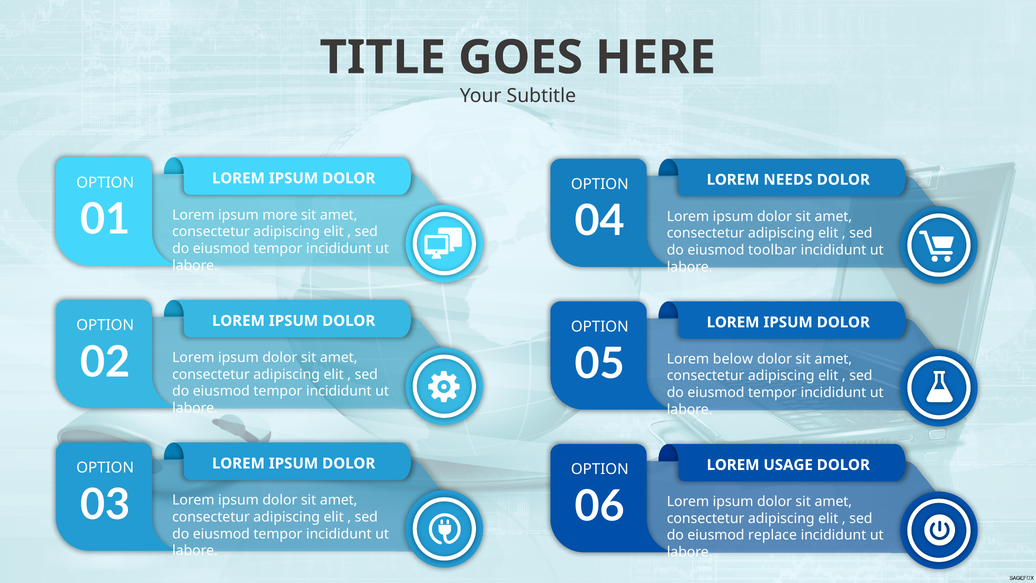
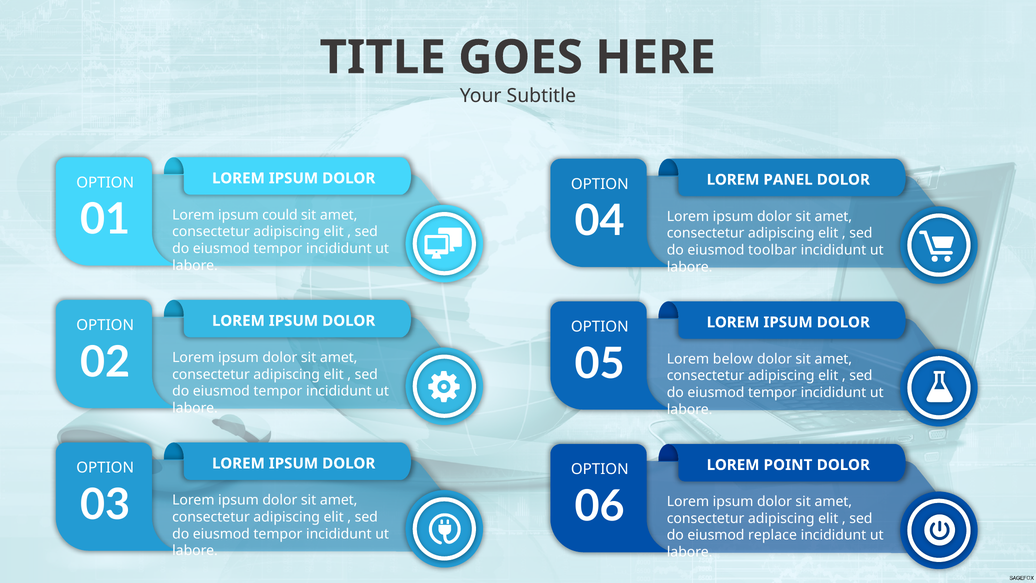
NEEDS: NEEDS -> PANEL
more: more -> could
USAGE: USAGE -> POINT
